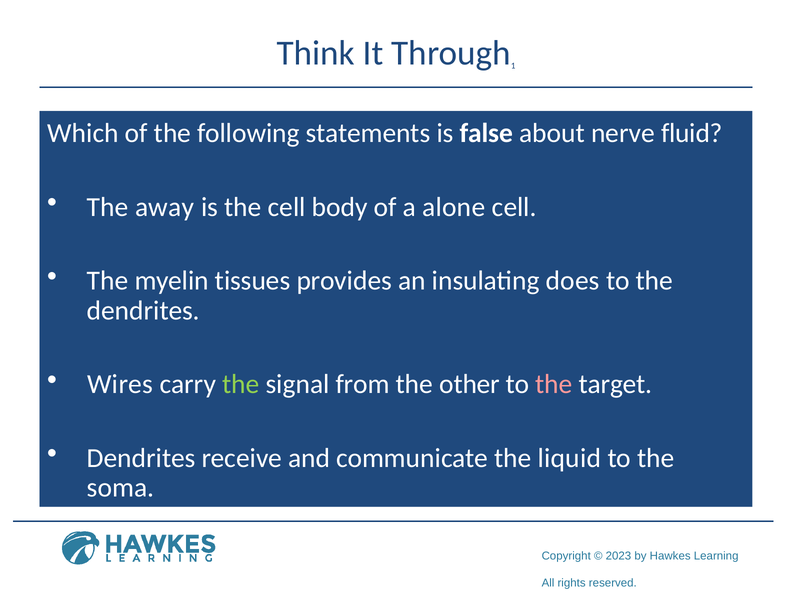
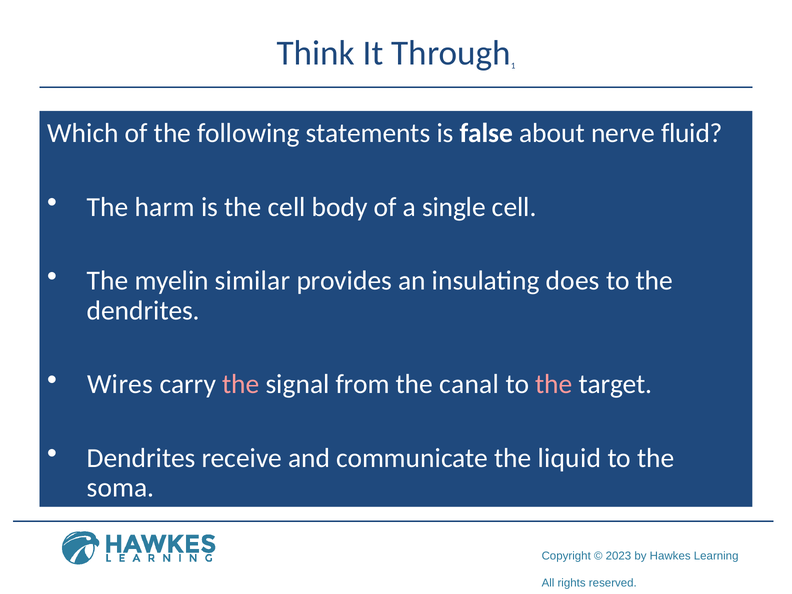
away: away -> harm
alone: alone -> single
tissues: tissues -> similar
the at (241, 384) colour: light green -> pink
other: other -> canal
